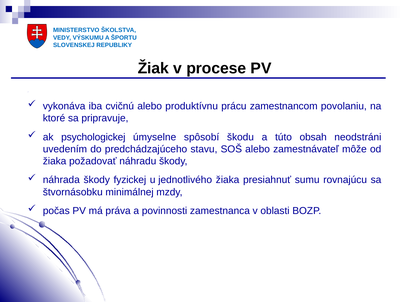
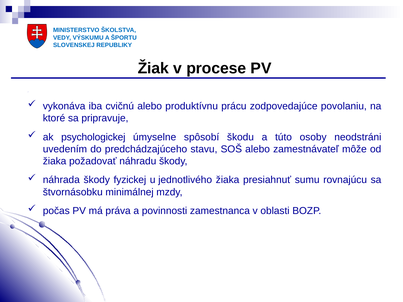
zamestnancom: zamestnancom -> zodpovedajúce
obsah: obsah -> osoby
